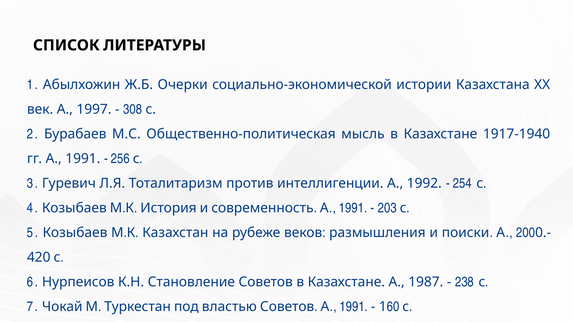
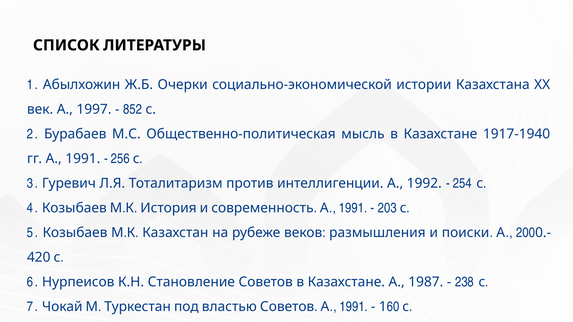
308: 308 -> 852
